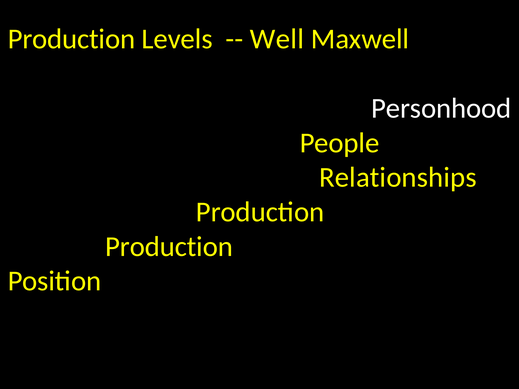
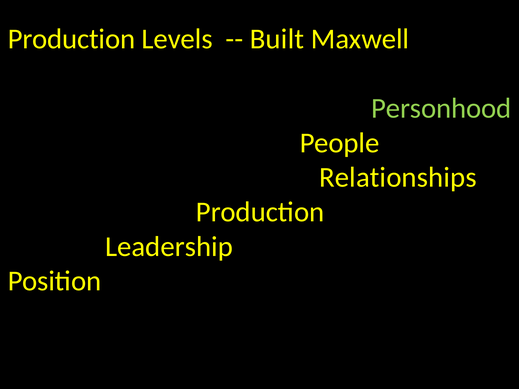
Well: Well -> Built
Personhood colour: white -> light green
Production at (169, 247): Production -> Leadership
